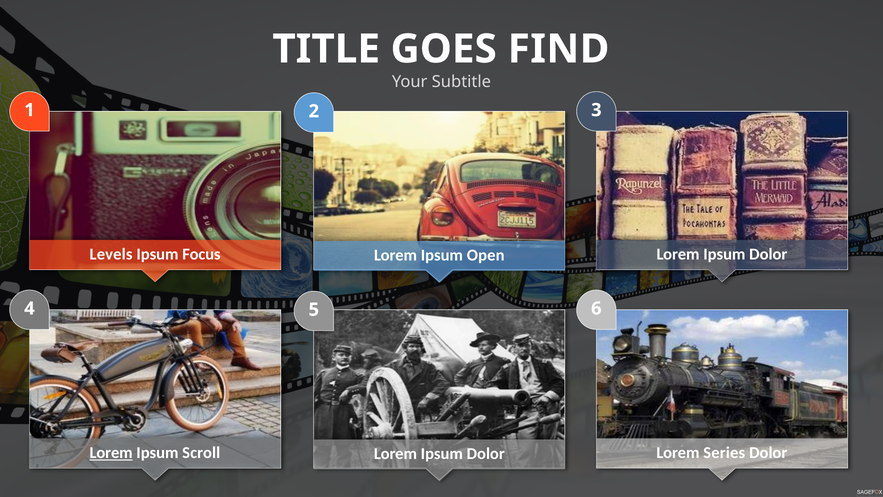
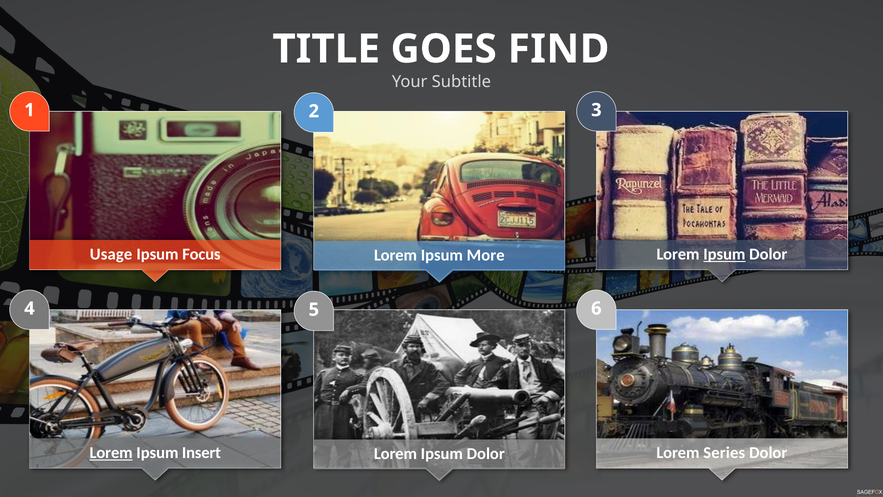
Levels: Levels -> Usage
Ipsum at (724, 254) underline: none -> present
Open: Open -> More
Scroll: Scroll -> Insert
